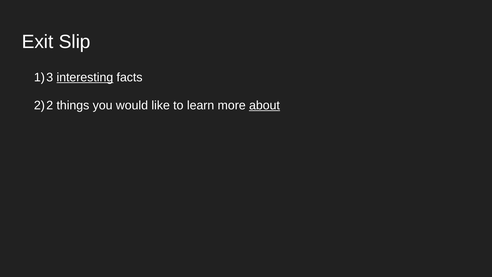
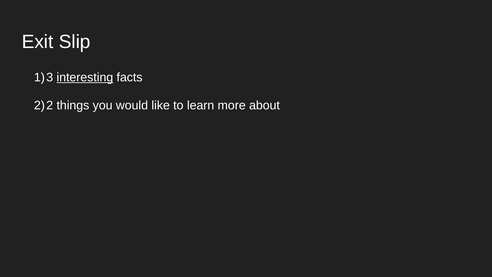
about underline: present -> none
